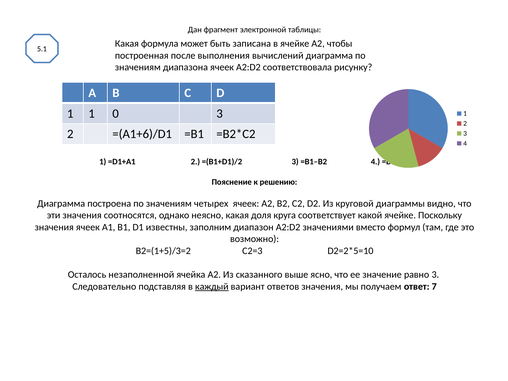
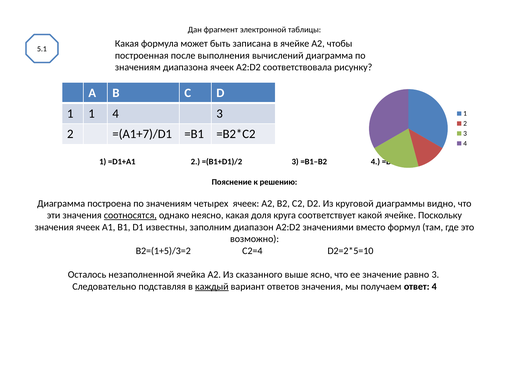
1 0: 0 -> 4
=(A1+6)/D1: =(A1+6)/D1 -> =(A1+7)/D1
соотносятся underline: none -> present
С2=3: С2=3 -> С2=4
ответ 7: 7 -> 4
